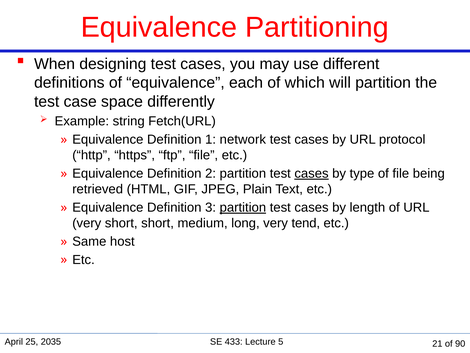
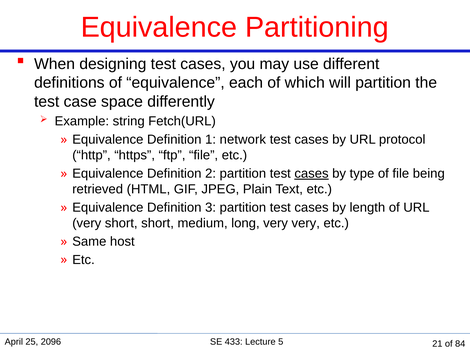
partition at (243, 207) underline: present -> none
very tend: tend -> very
2035: 2035 -> 2096
90: 90 -> 84
